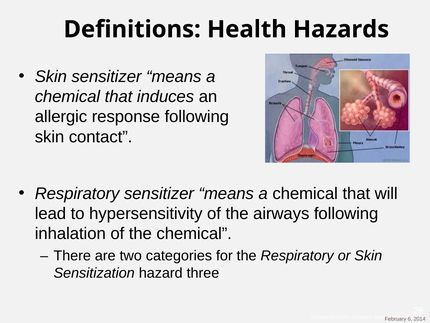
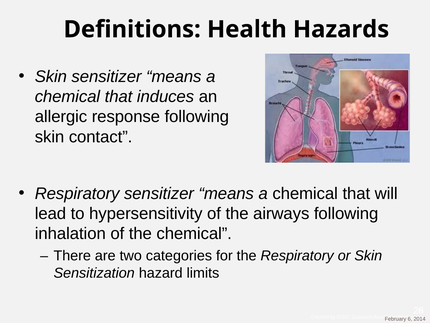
three: three -> limits
